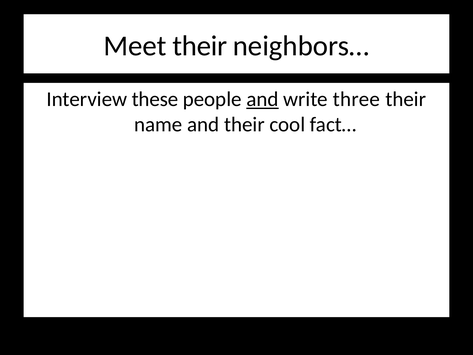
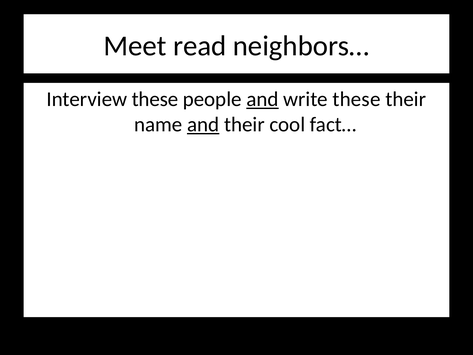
Meet their: their -> read
write three: three -> these
and at (203, 124) underline: none -> present
